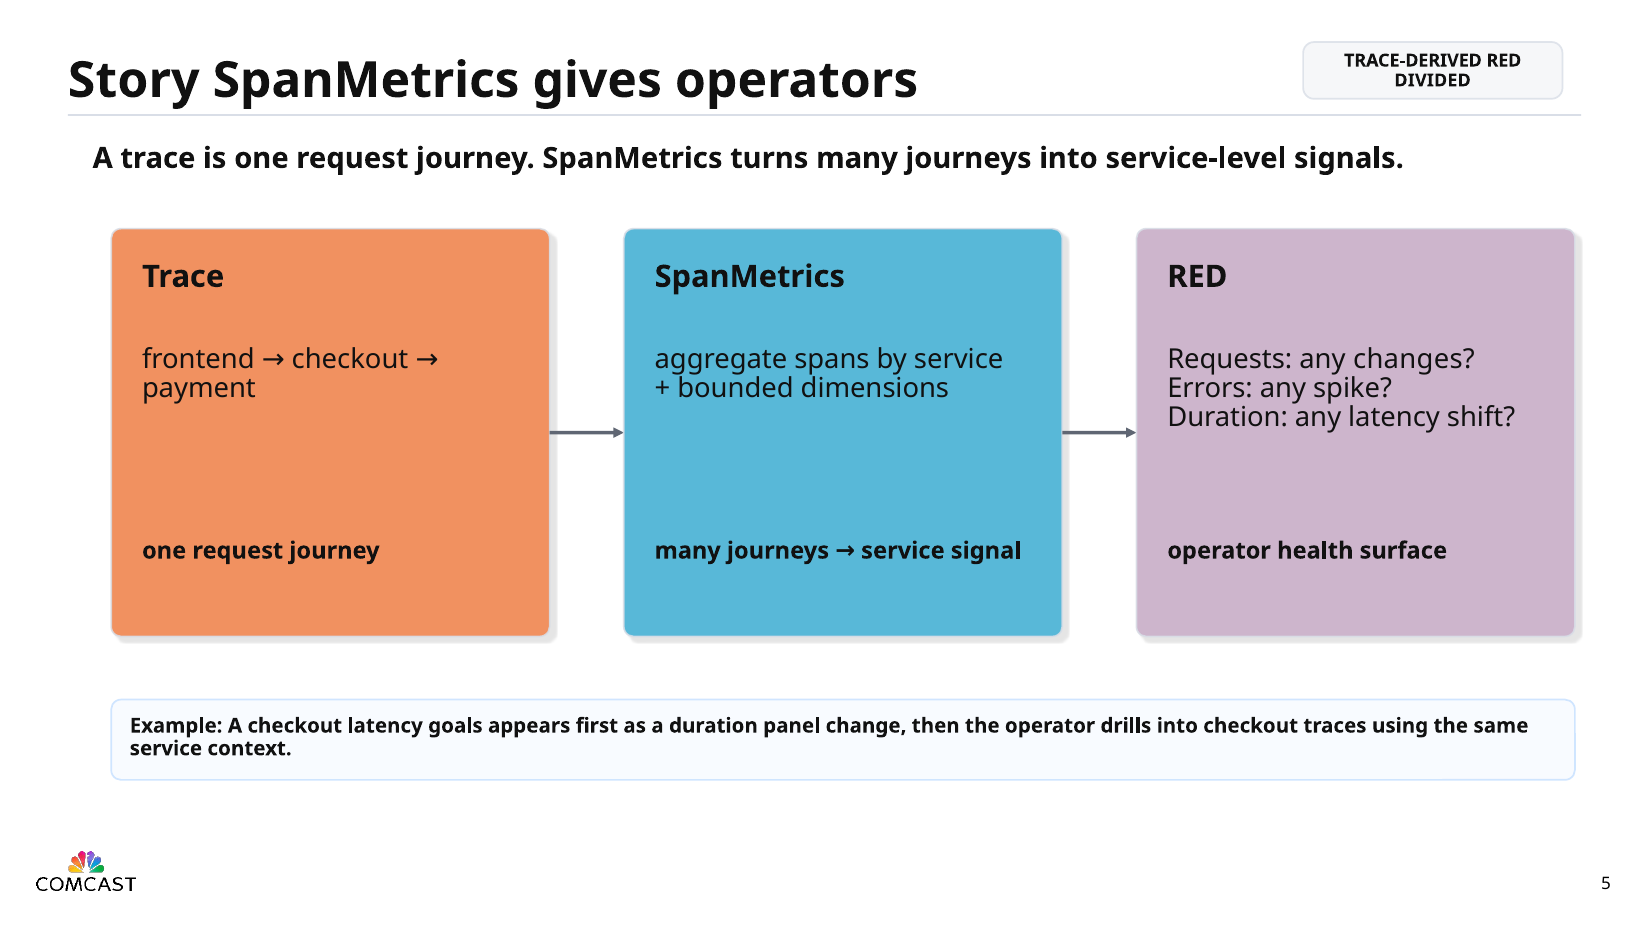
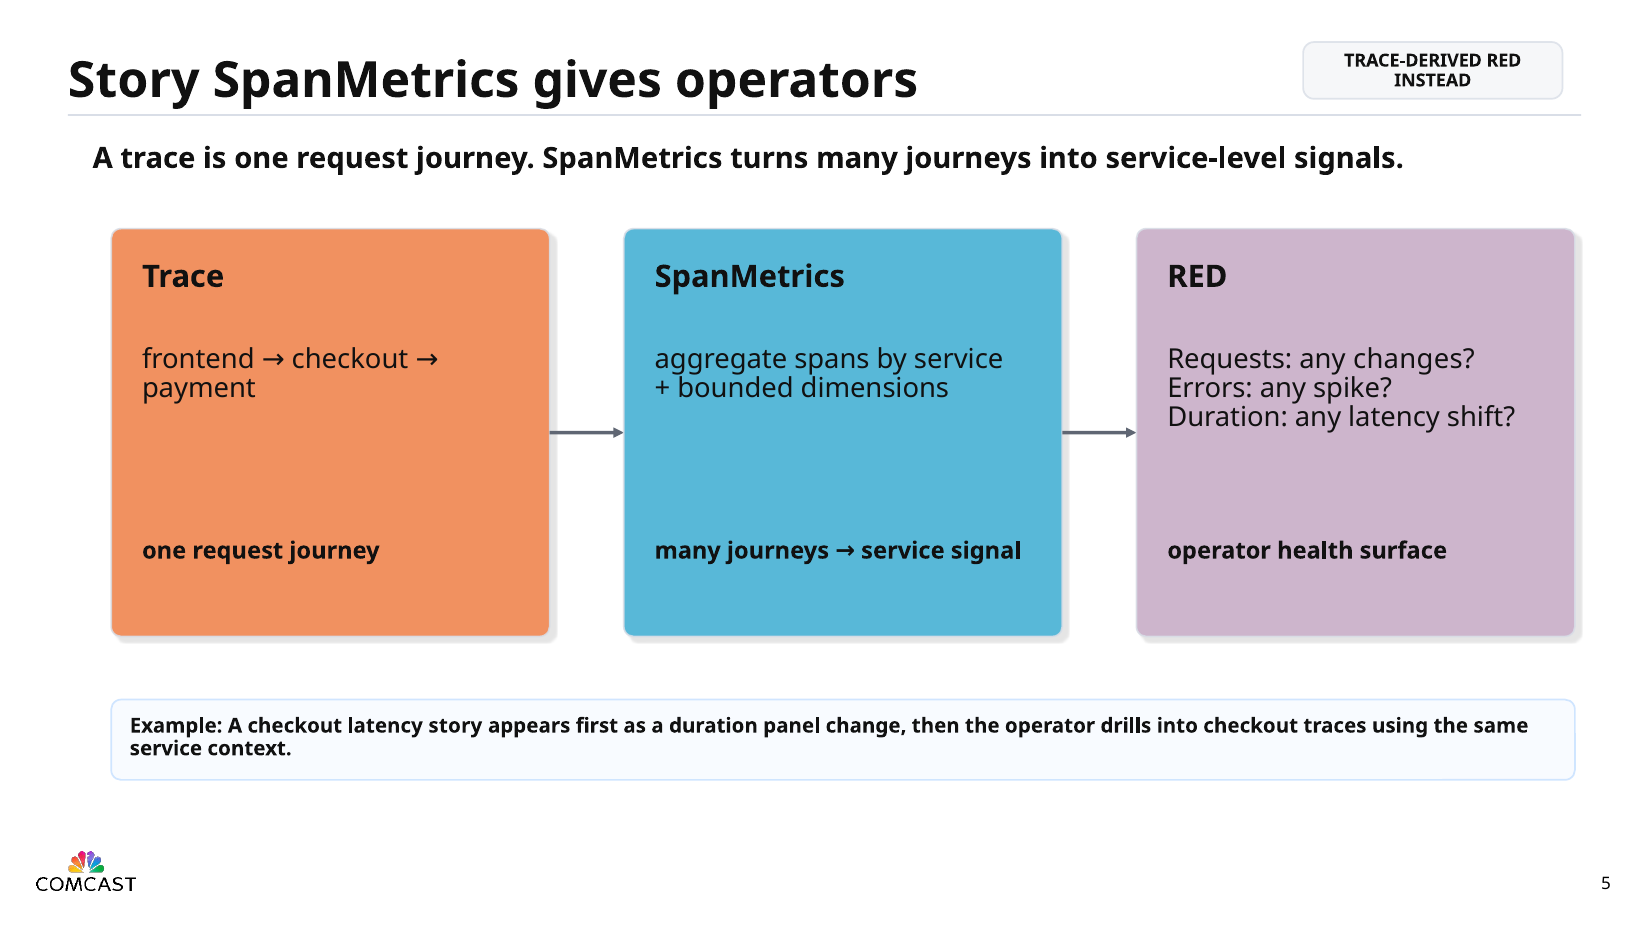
DIVIDED: DIVIDED -> INSTEAD
latency goals: goals -> story
